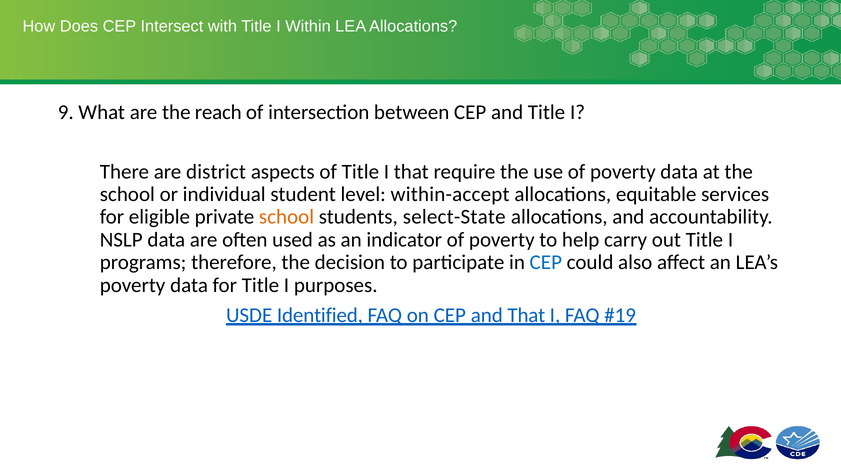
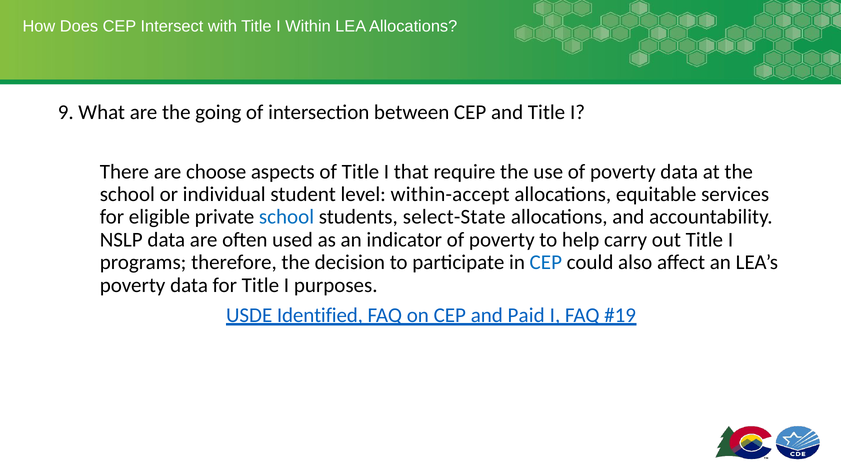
reach: reach -> going
district: district -> choose
school at (286, 217) colour: orange -> blue
and That: That -> Paid
